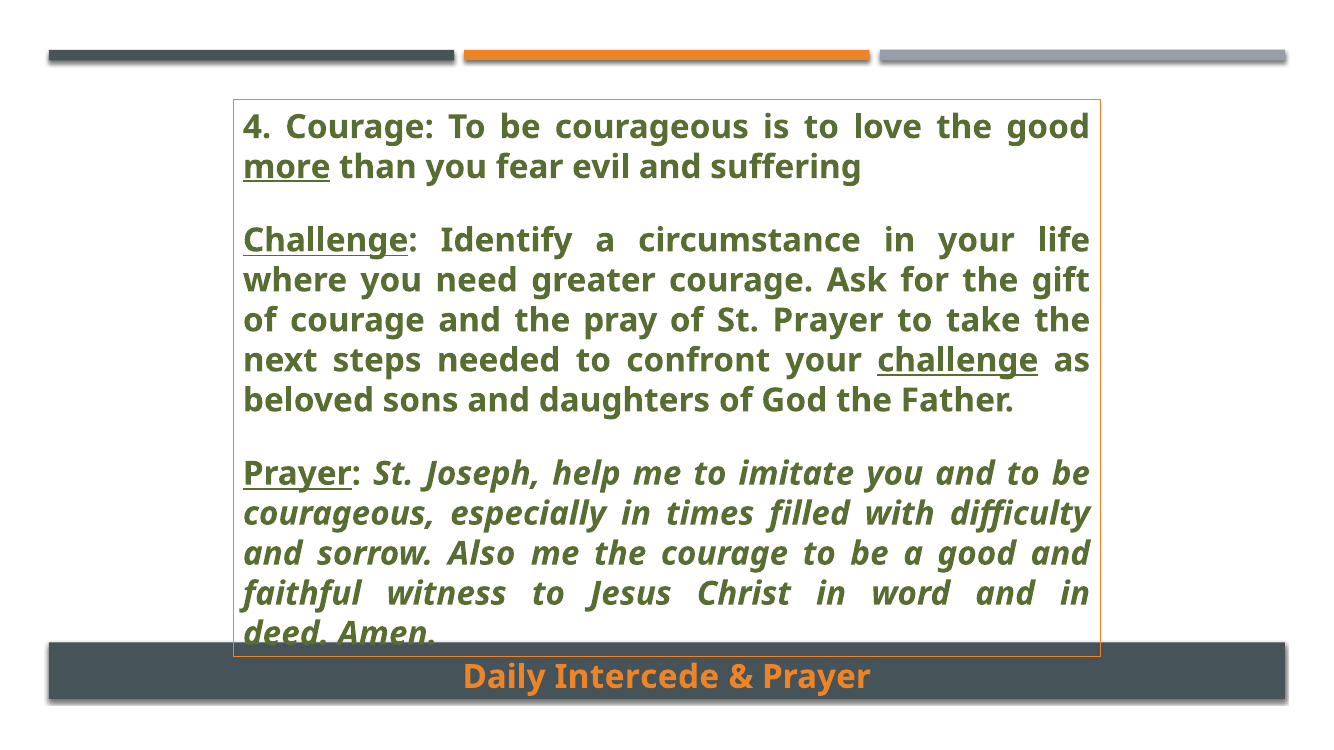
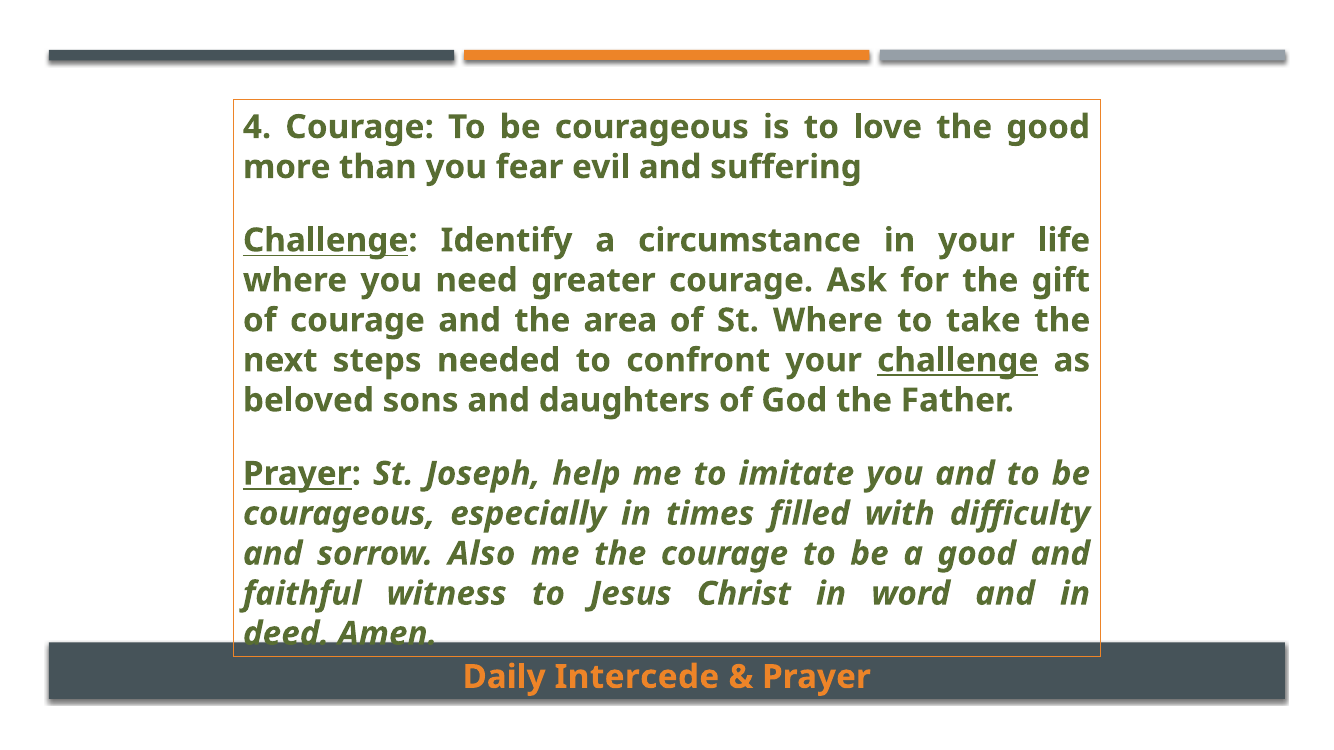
more underline: present -> none
pray: pray -> area
St Prayer: Prayer -> Where
